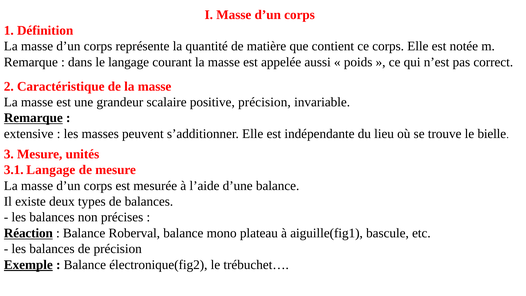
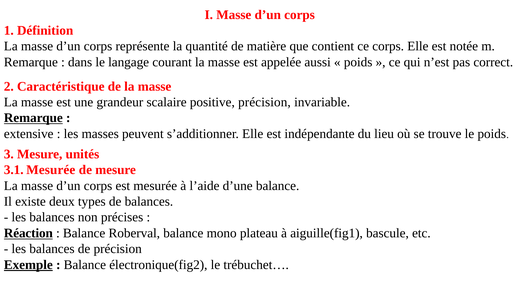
le bielle: bielle -> poids
3.1 Langage: Langage -> Mesurée
